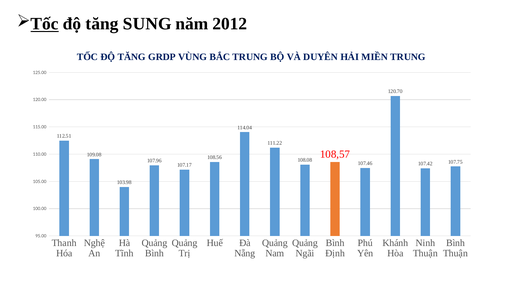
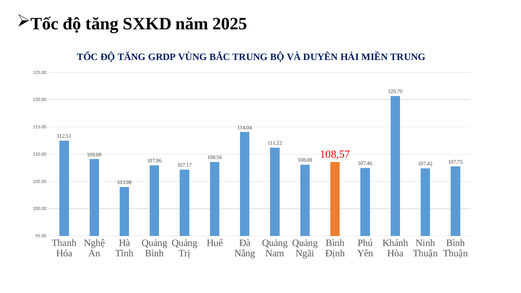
Tốc at (45, 24) underline: present -> none
SUNG: SUNG -> SXKD
2012: 2012 -> 2025
